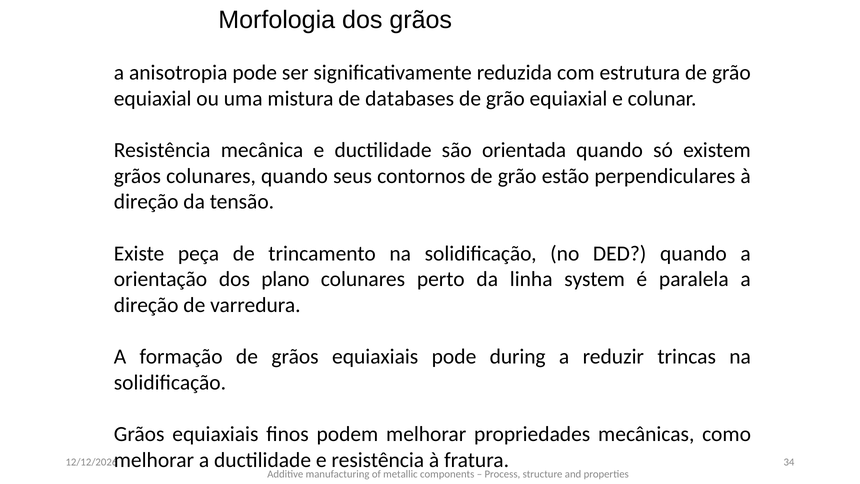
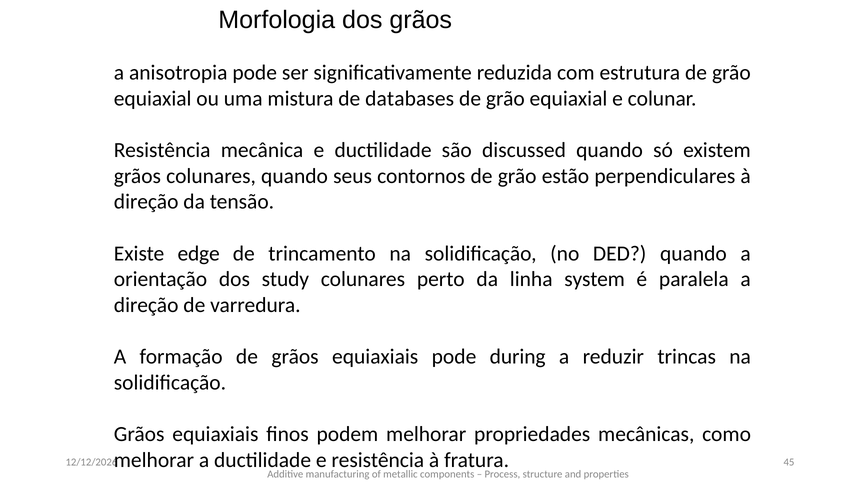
orientada: orientada -> discussed
peça: peça -> edge
plano: plano -> study
34: 34 -> 45
